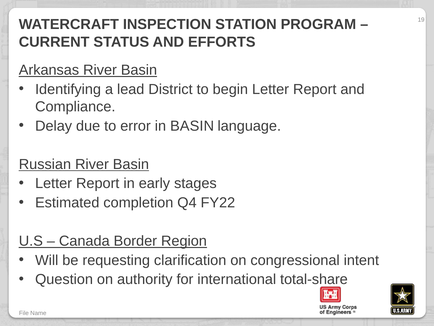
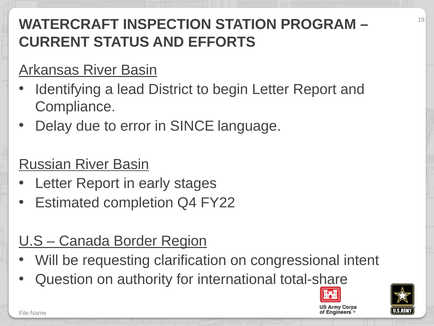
in BASIN: BASIN -> SINCE
